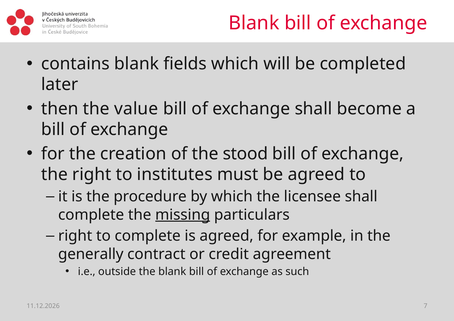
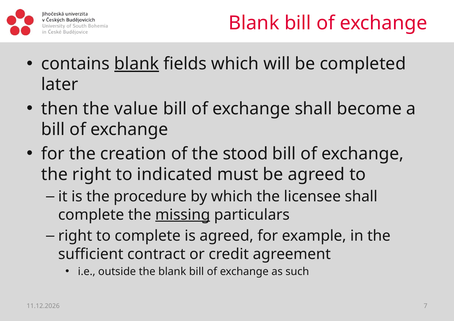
blank at (137, 64) underline: none -> present
institutes: institutes -> indicated
generally: generally -> sufficient
